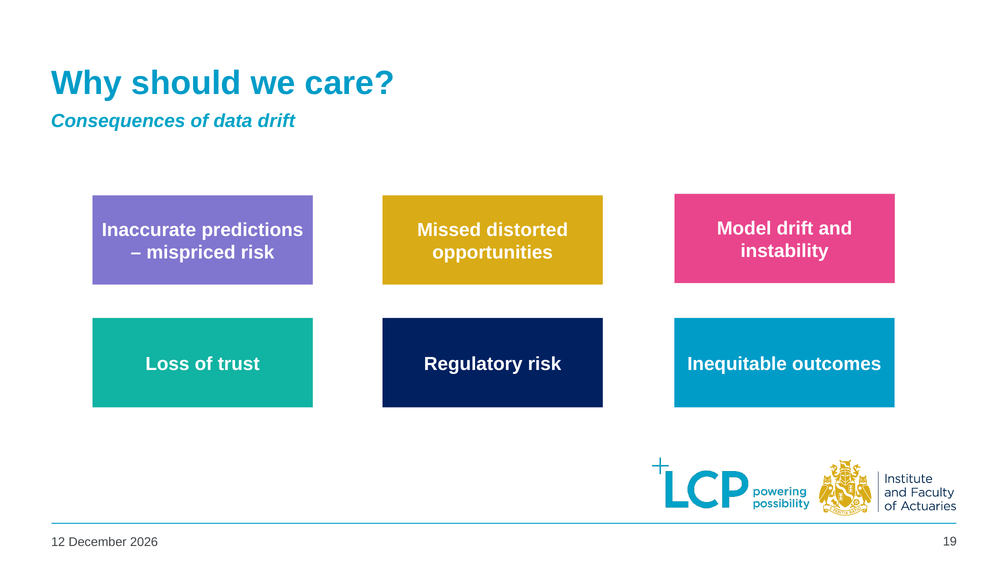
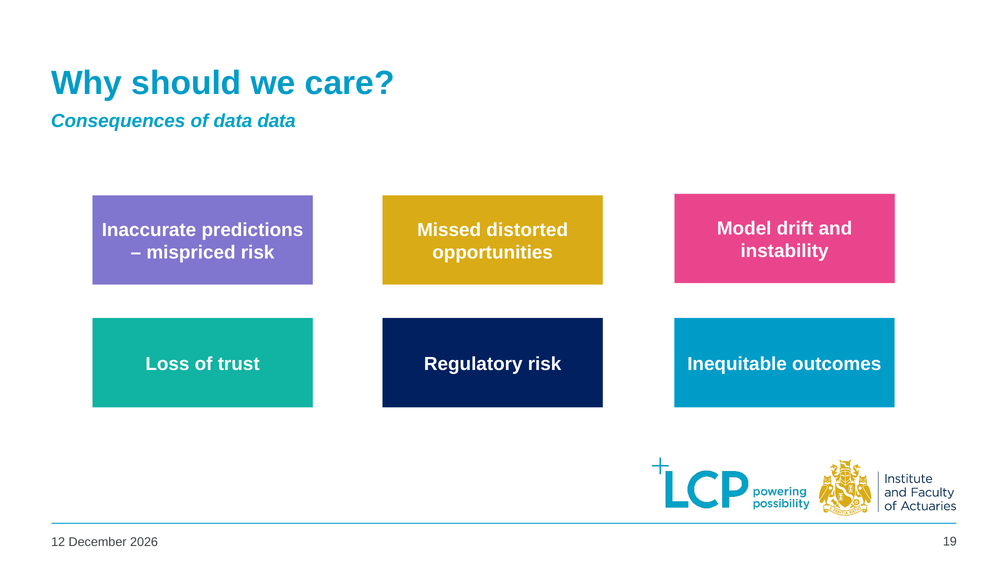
data drift: drift -> data
